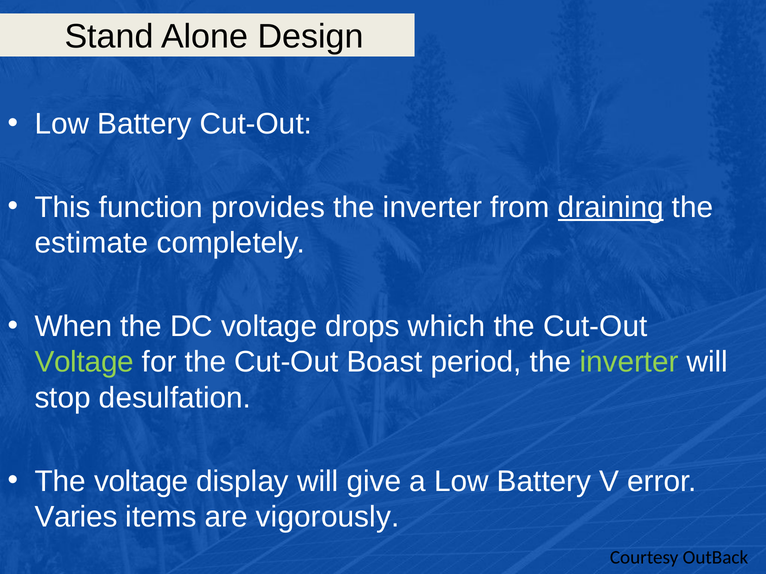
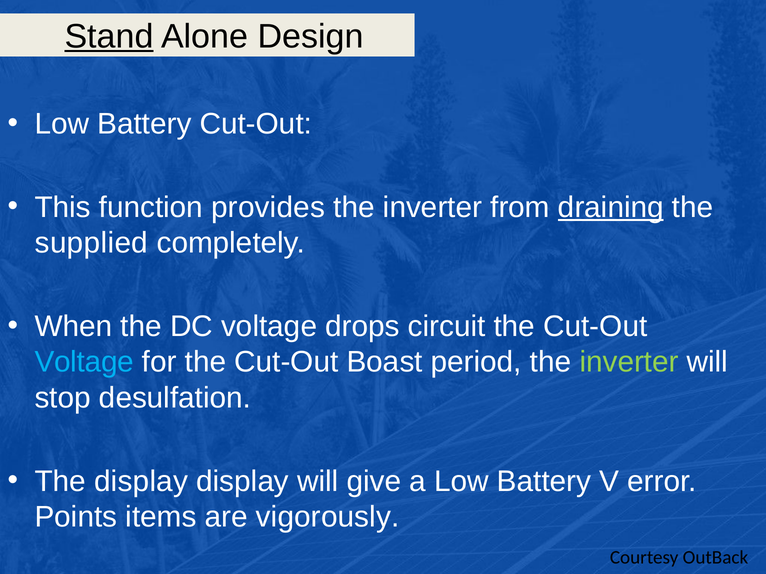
Stand underline: none -> present
estimate: estimate -> supplied
which: which -> circuit
Voltage at (84, 362) colour: light green -> light blue
The voltage: voltage -> display
Varies: Varies -> Points
